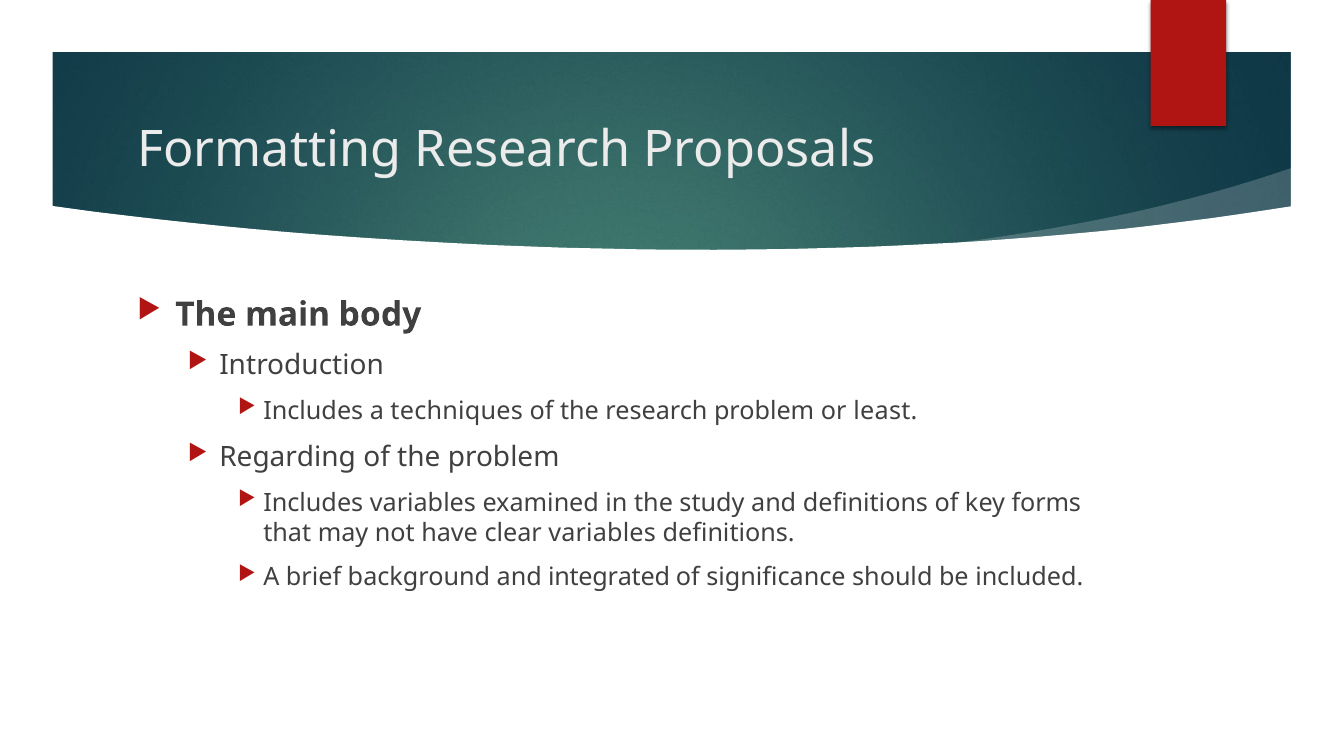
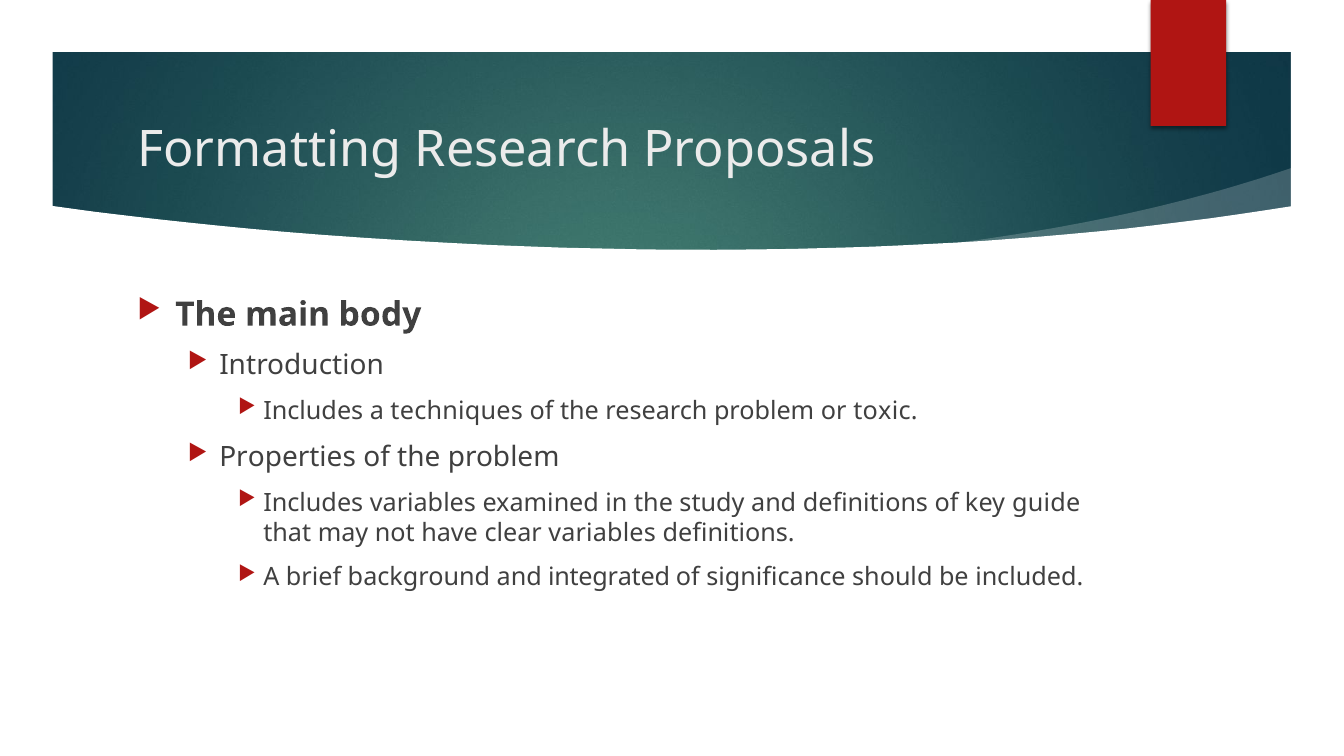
least: least -> toxic
Regarding: Regarding -> Properties
forms: forms -> guide
